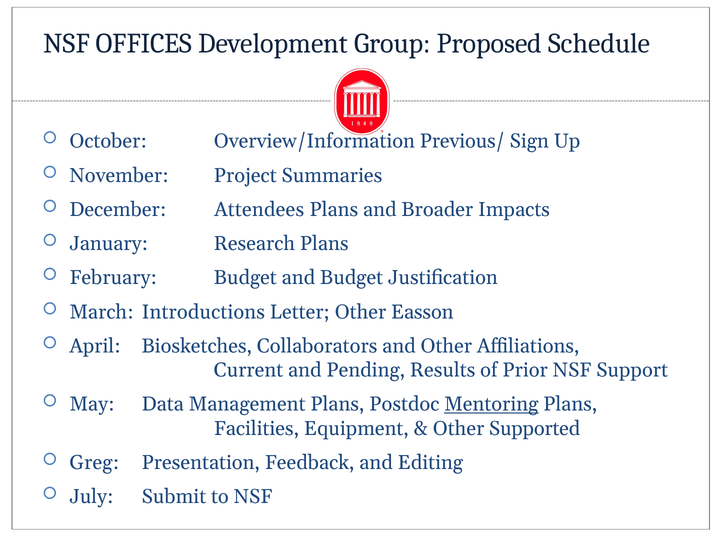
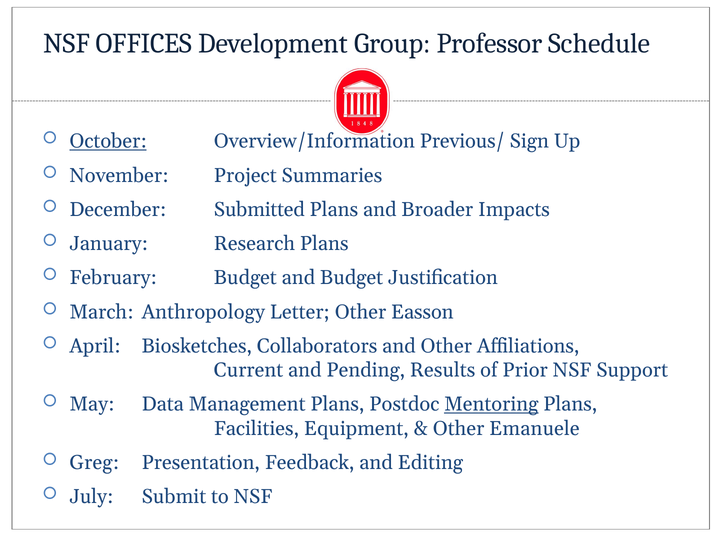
Proposed: Proposed -> Professor
October underline: none -> present
Attendees: Attendees -> Submitted
Introductions: Introductions -> Anthropology
Supported: Supported -> Emanuele
